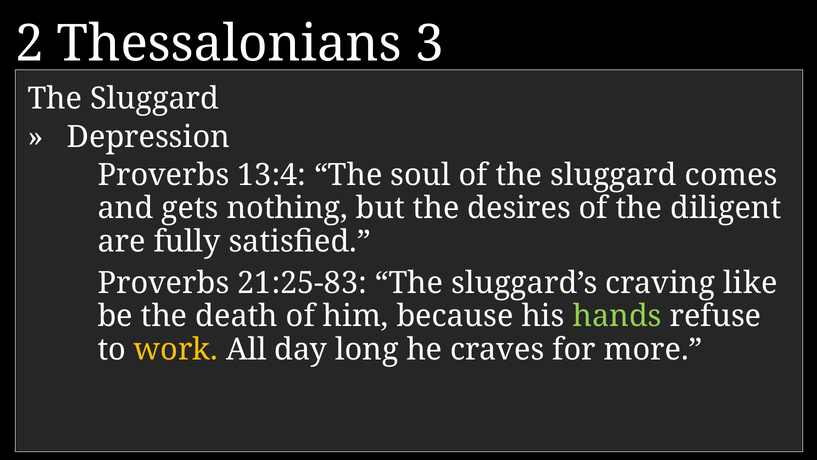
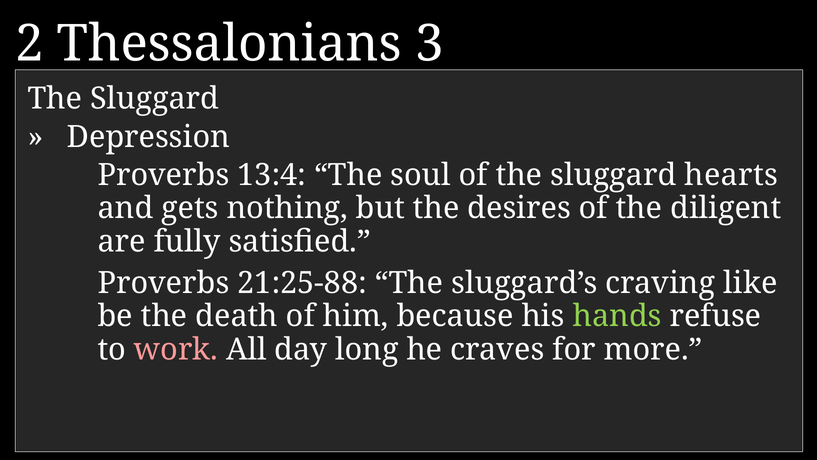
comes: comes -> hearts
21:25-83: 21:25-83 -> 21:25-88
work colour: yellow -> pink
